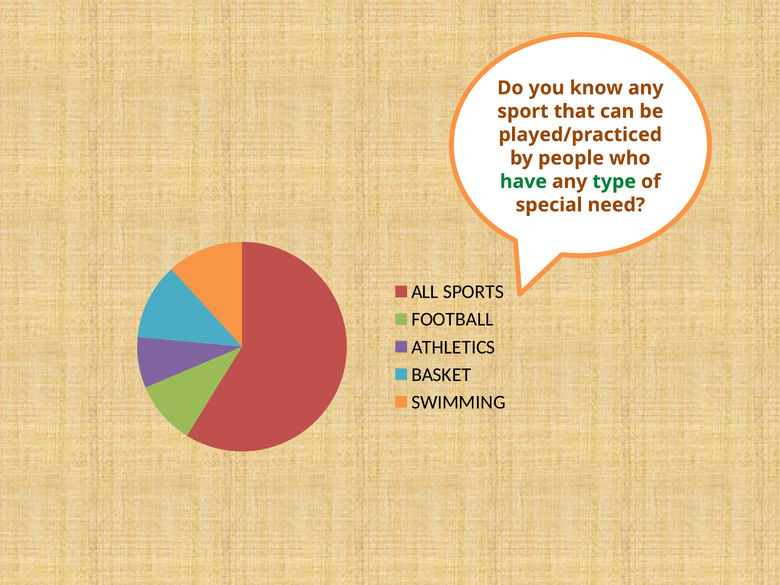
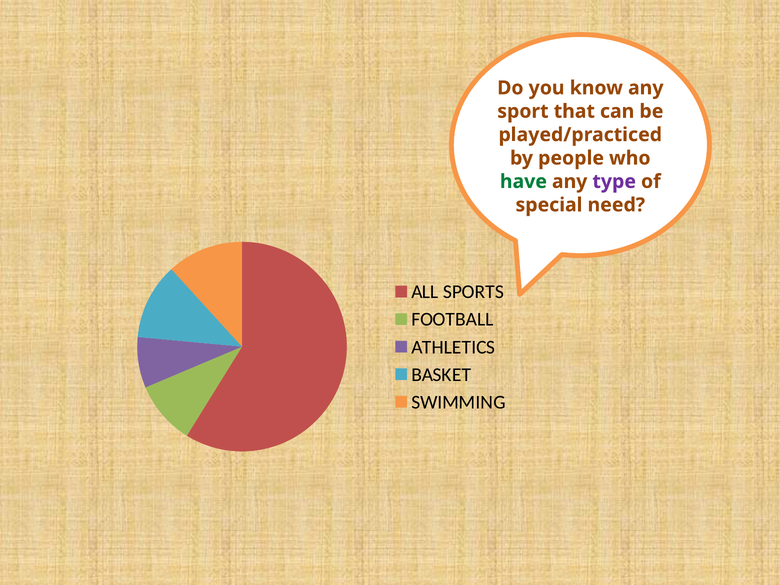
type colour: green -> purple
